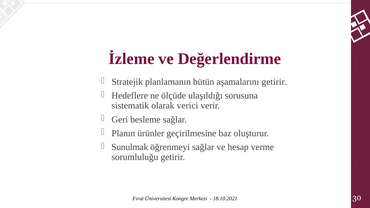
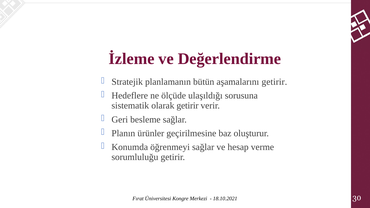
olarak verici: verici -> getirir
Sunulmak: Sunulmak -> Konumda
